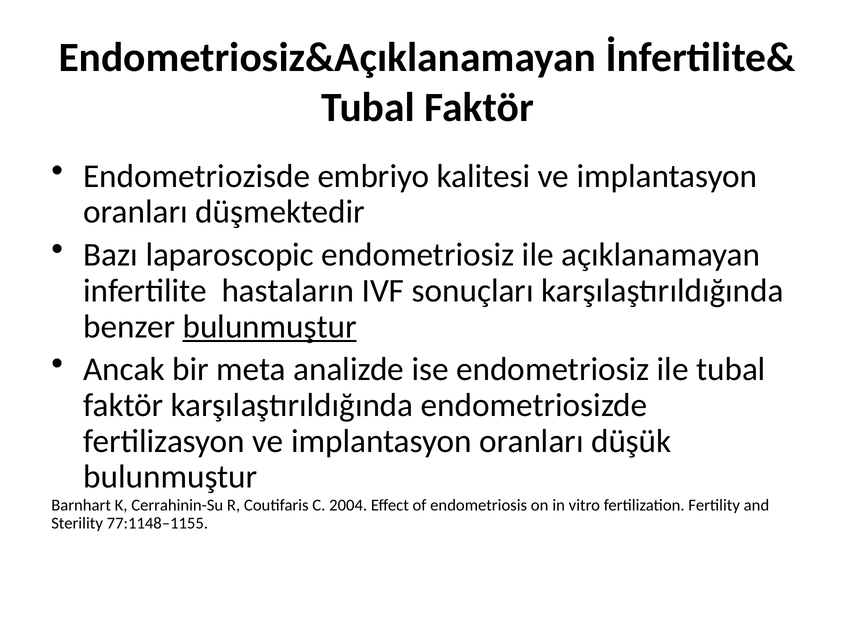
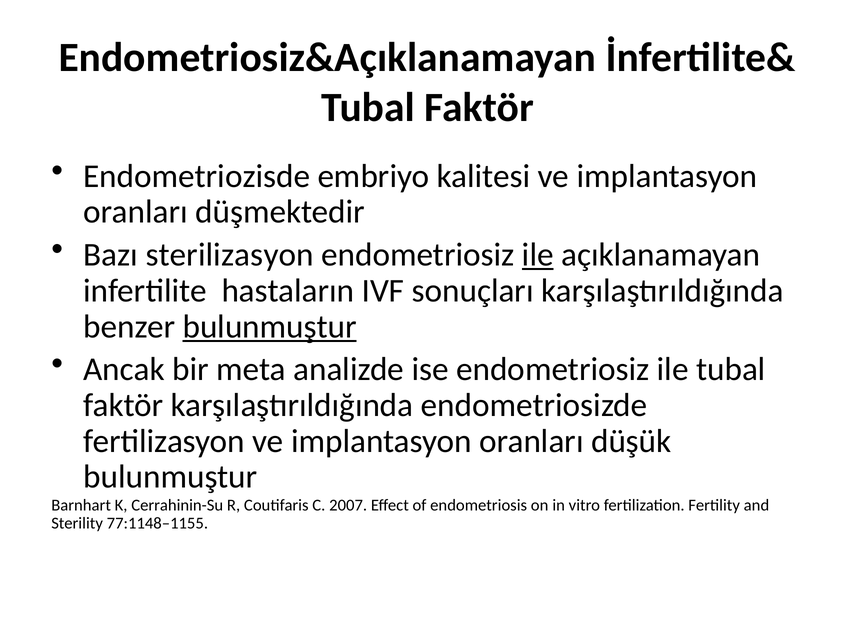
laparoscopic: laparoscopic -> sterilizasyon
ile at (538, 255) underline: none -> present
2004: 2004 -> 2007
